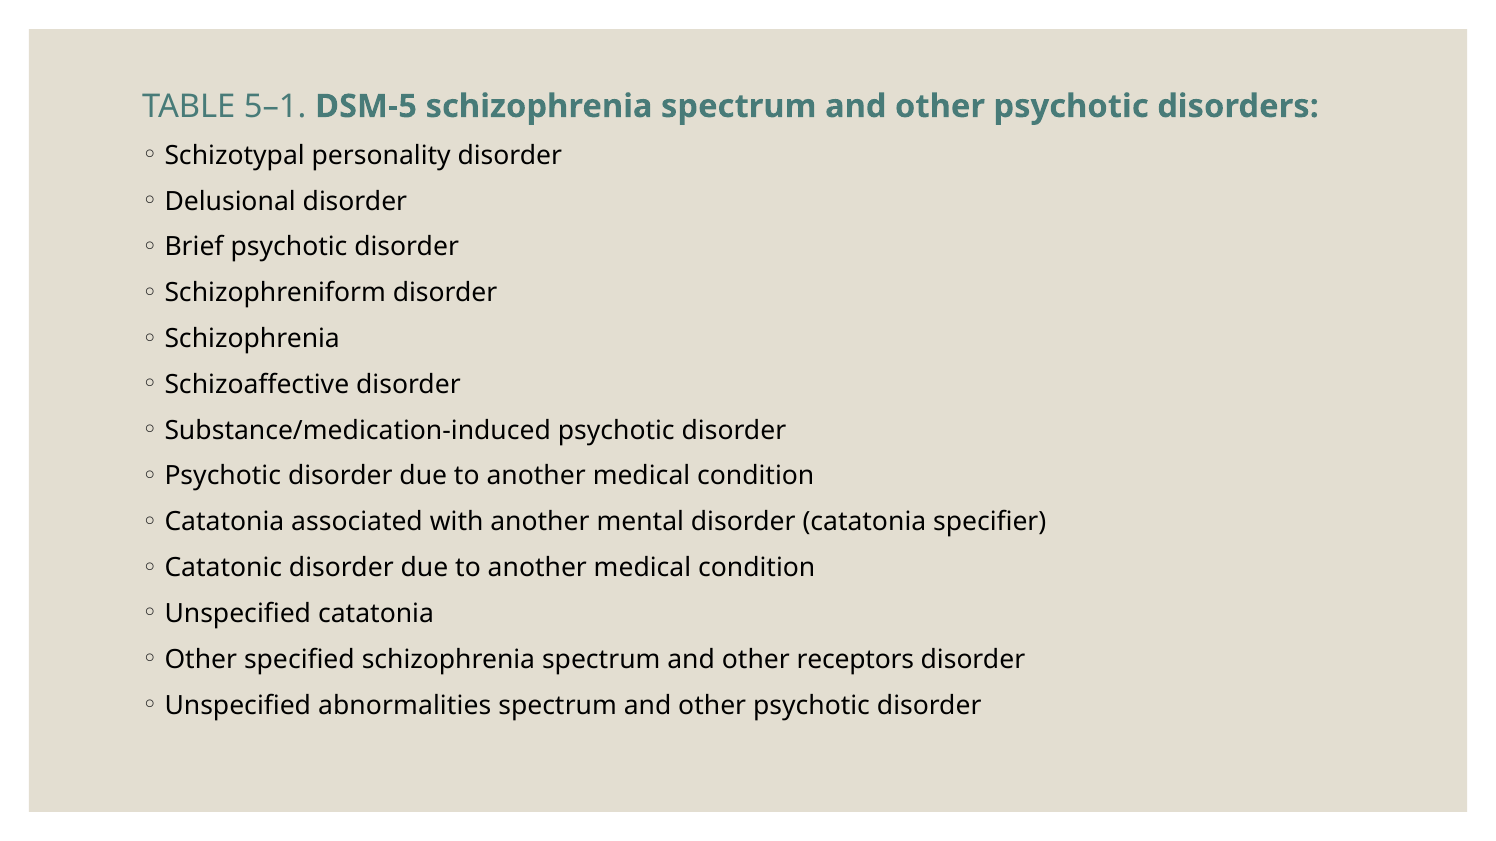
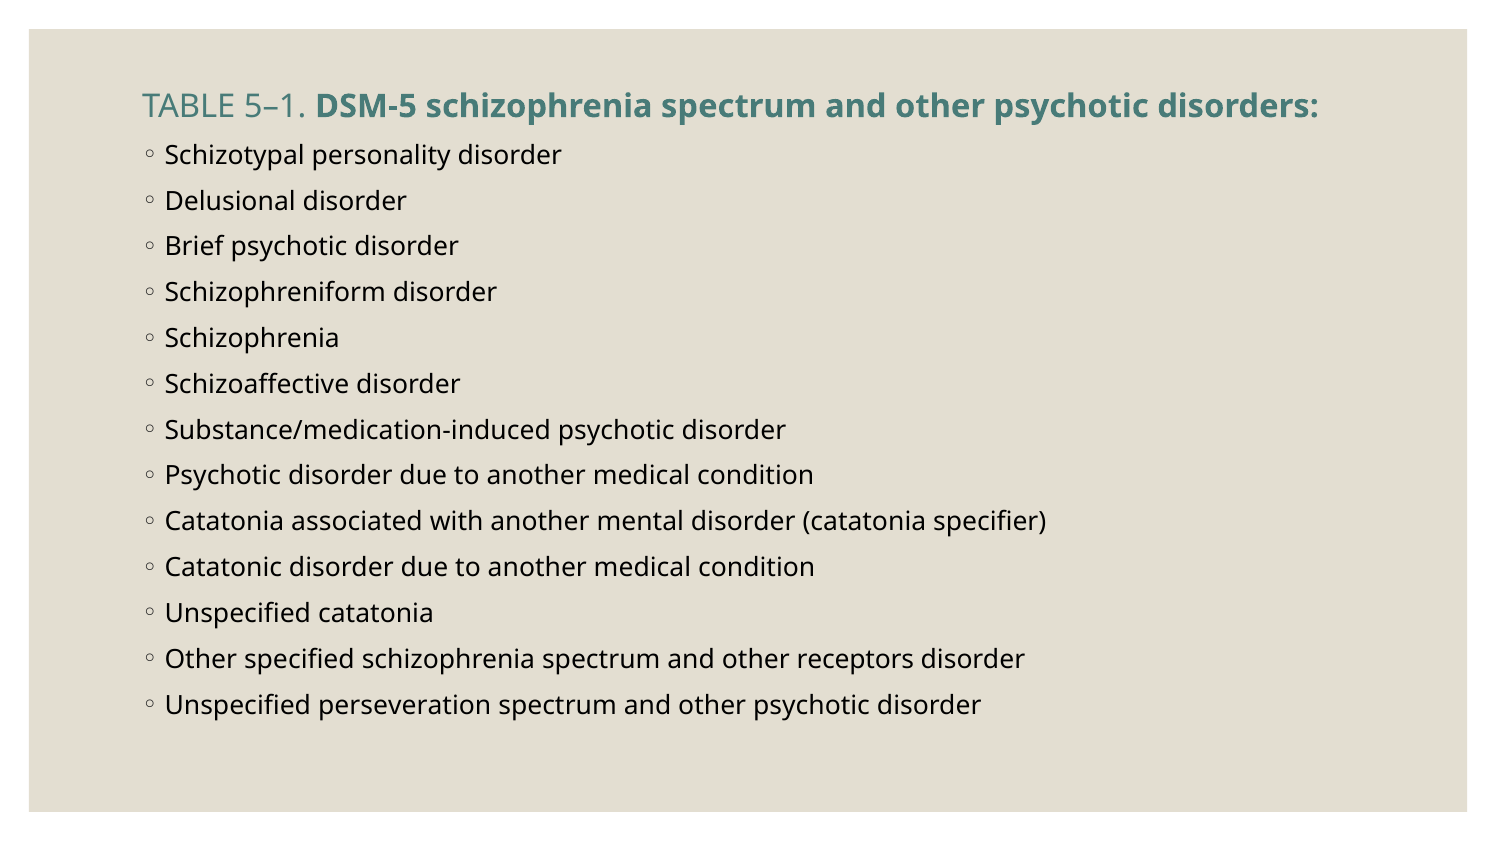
abnormalities: abnormalities -> perseveration
